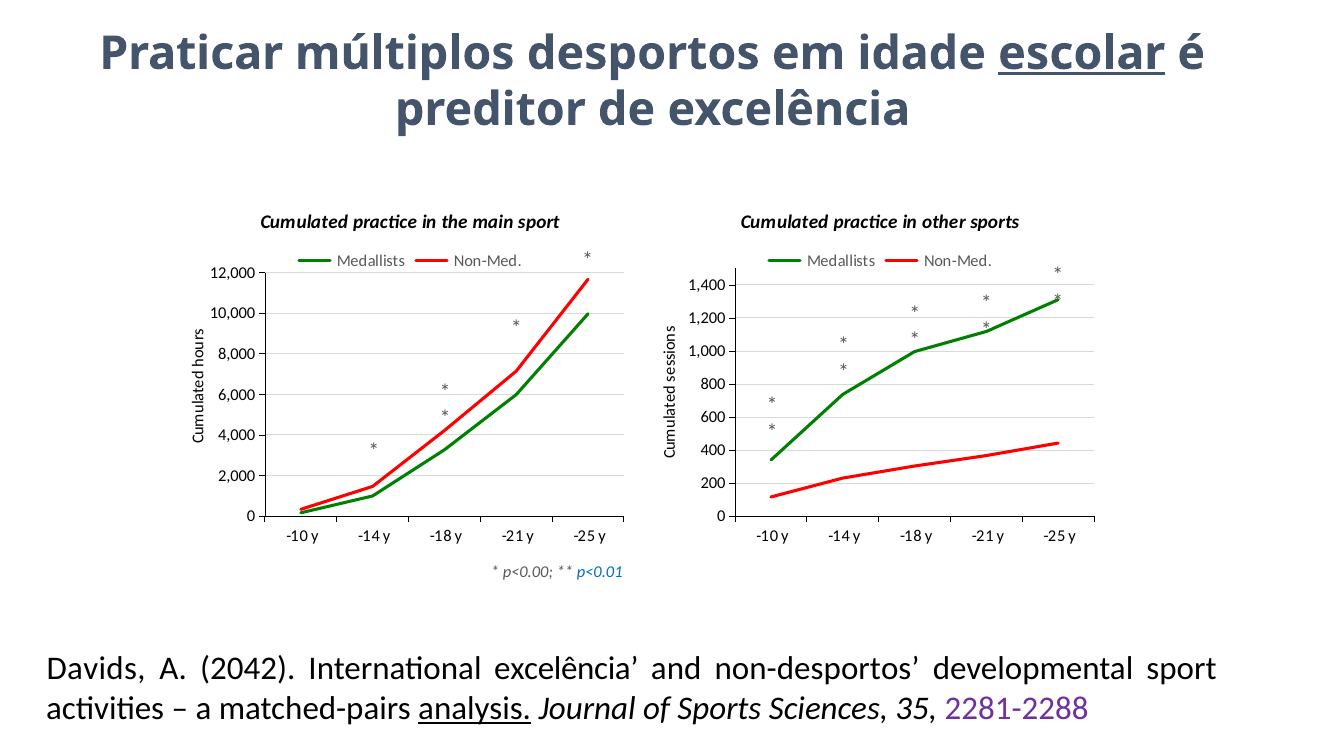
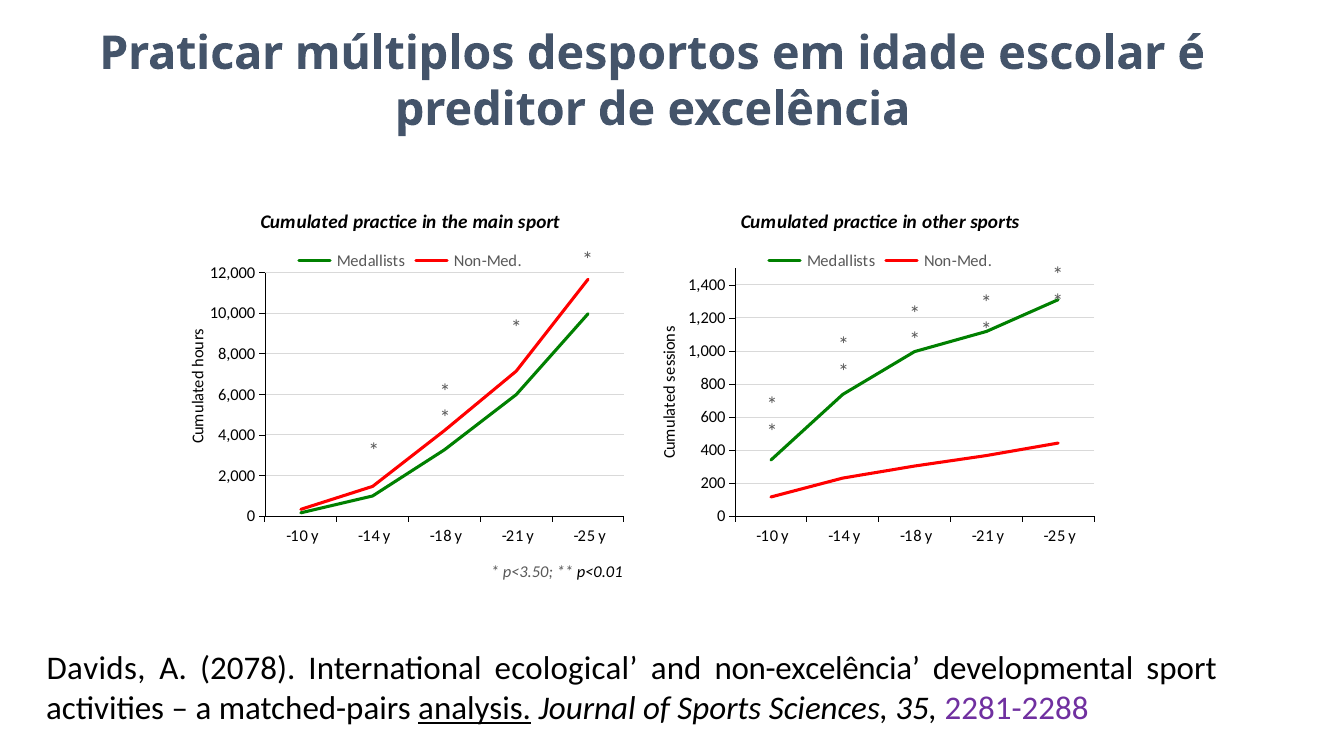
escolar underline: present -> none
p<0.00: p<0.00 -> p<3.50
p<0.01 colour: blue -> black
2042: 2042 -> 2078
International excelência: excelência -> ecological
non-desportos: non-desportos -> non-excelência
